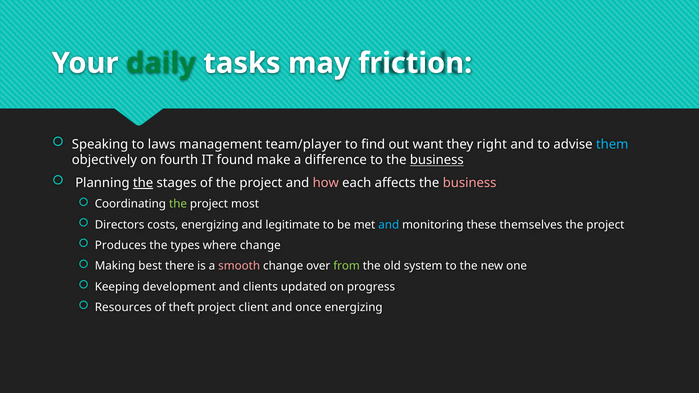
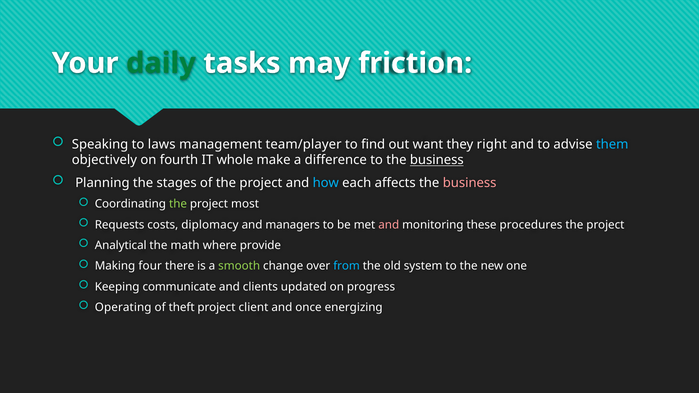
found: found -> whole
the at (143, 183) underline: present -> none
how colour: pink -> light blue
Directors: Directors -> Requests
costs energizing: energizing -> diplomacy
legitimate: legitimate -> managers
and at (389, 225) colour: light blue -> pink
themselves: themselves -> procedures
Produces: Produces -> Analytical
types: types -> math
where change: change -> provide
best: best -> four
smooth colour: pink -> light green
from colour: light green -> light blue
development: development -> communicate
Resources: Resources -> Operating
